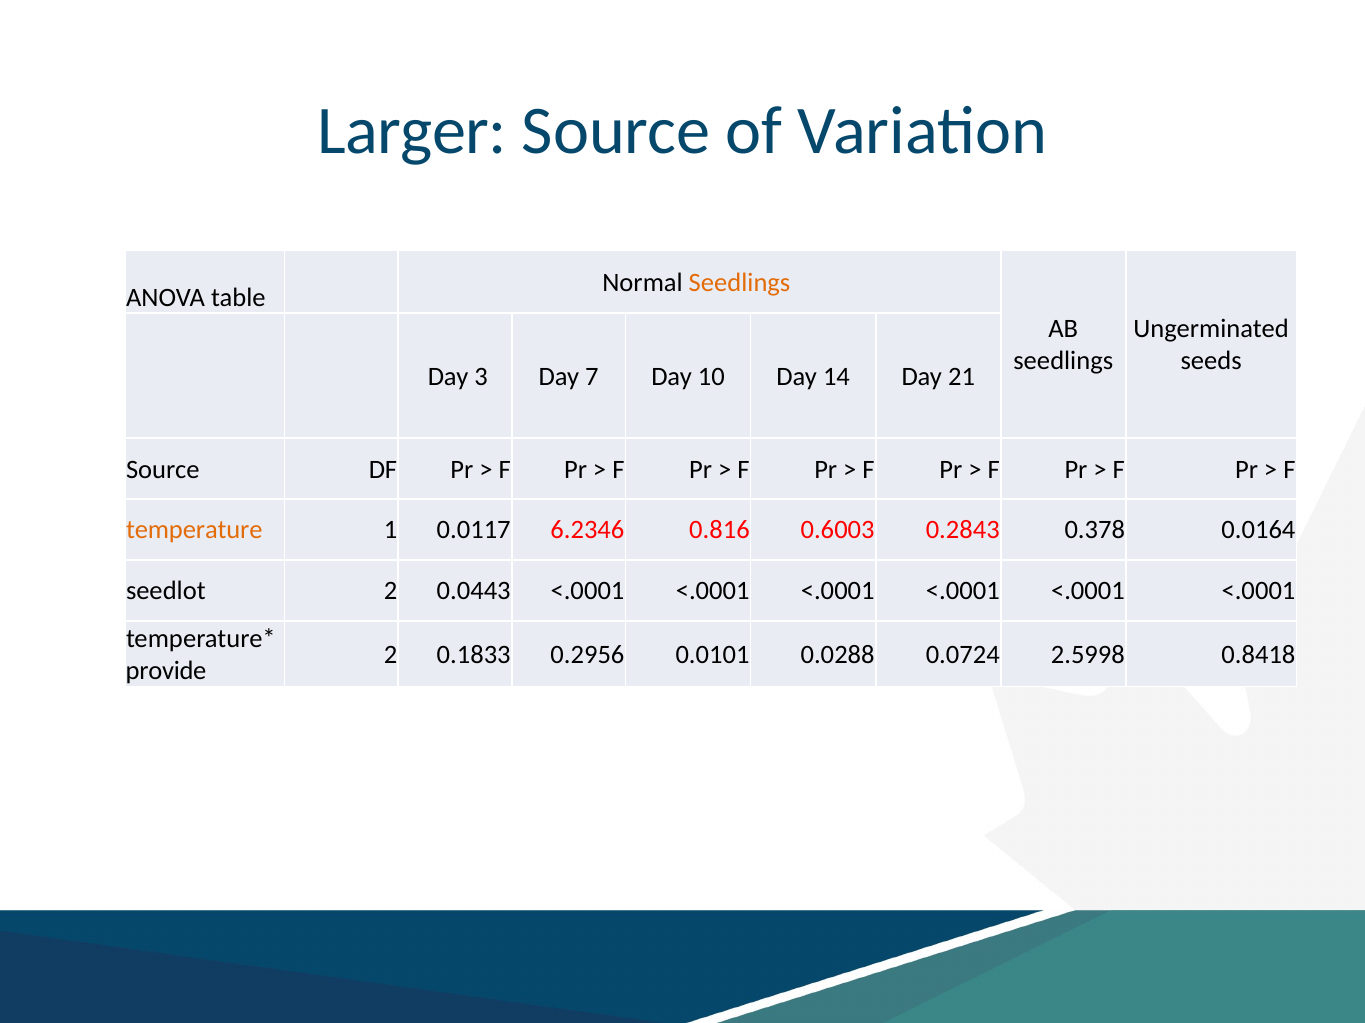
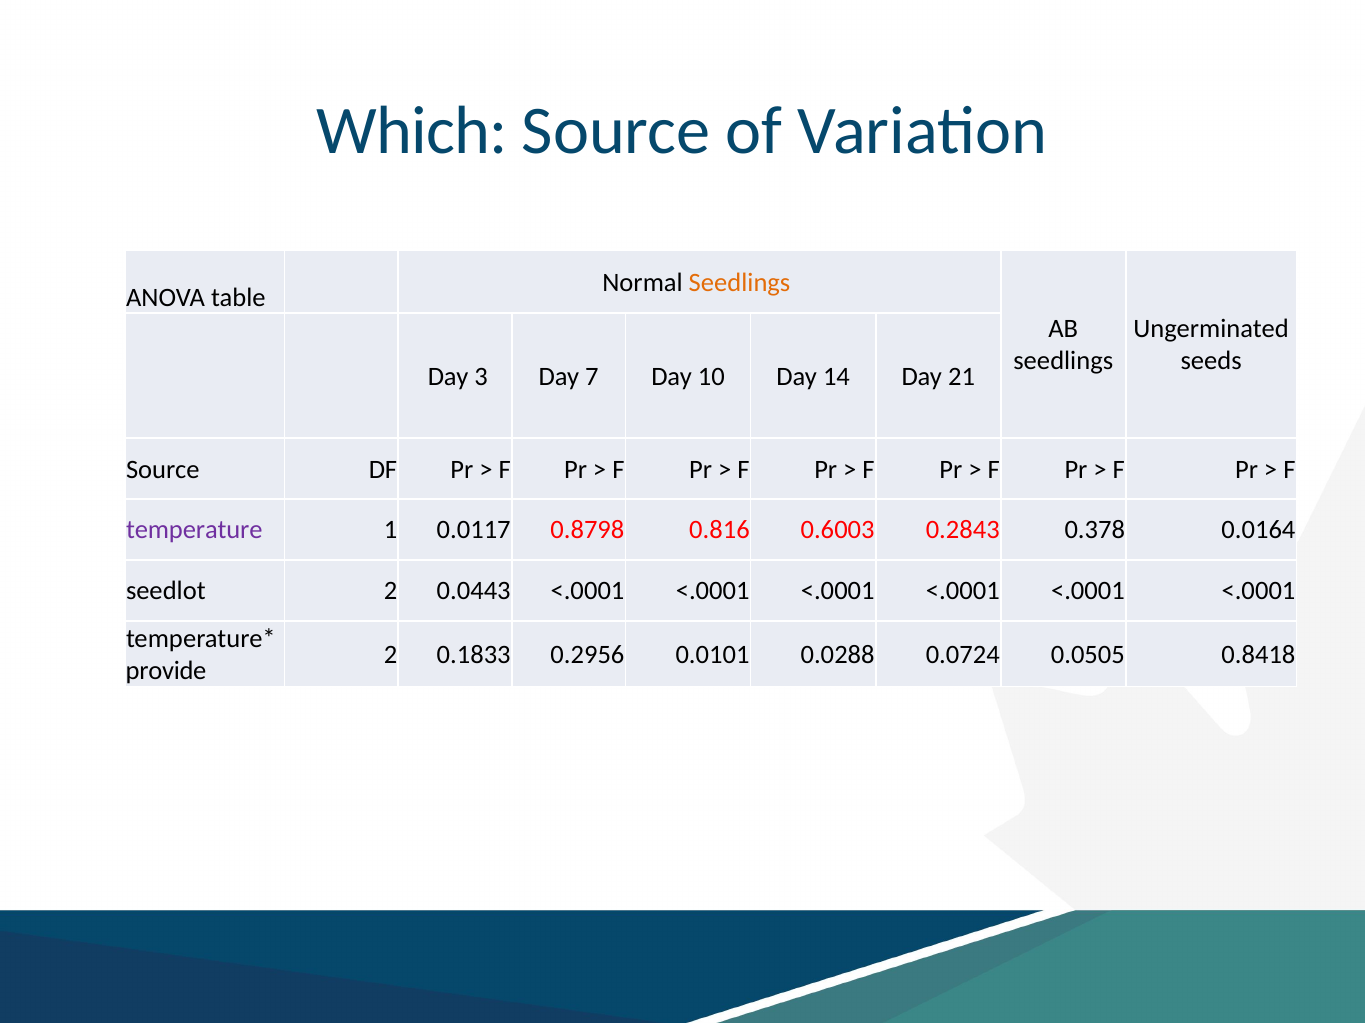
Larger: Larger -> Which
temperature colour: orange -> purple
6.2346: 6.2346 -> 0.8798
2.5998: 2.5998 -> 0.0505
